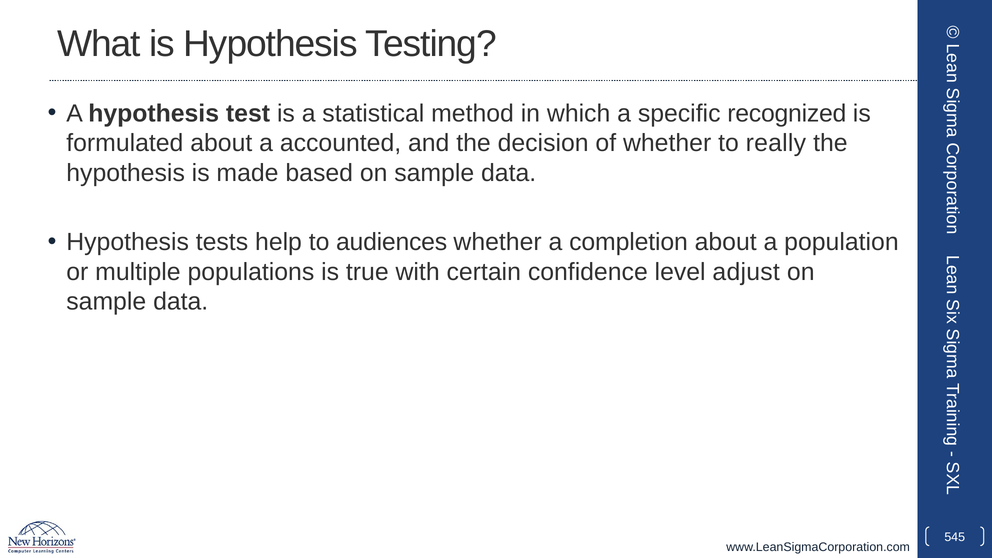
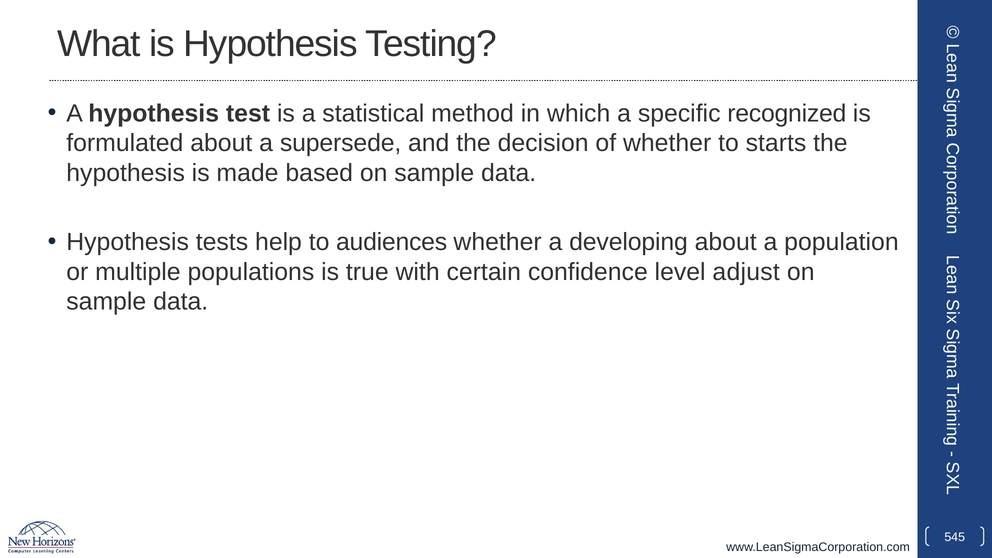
accounted: accounted -> supersede
really: really -> starts
completion: completion -> developing
